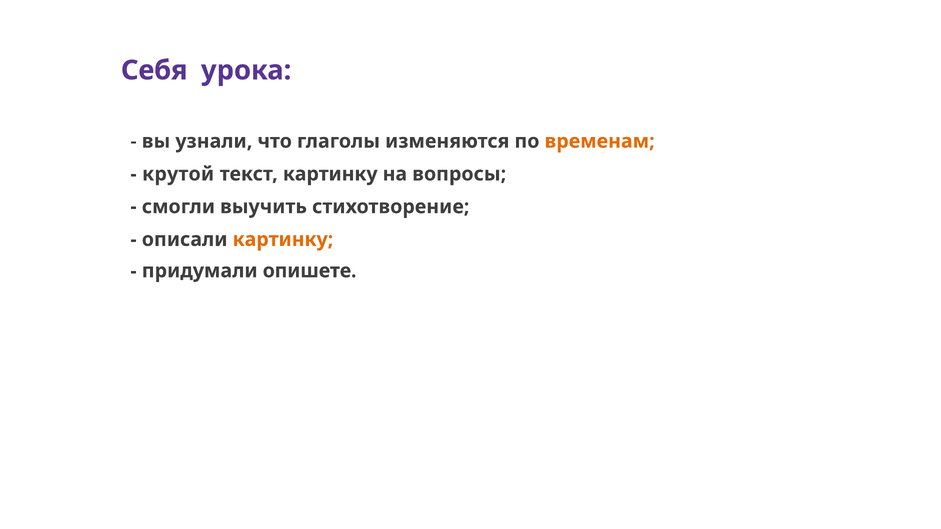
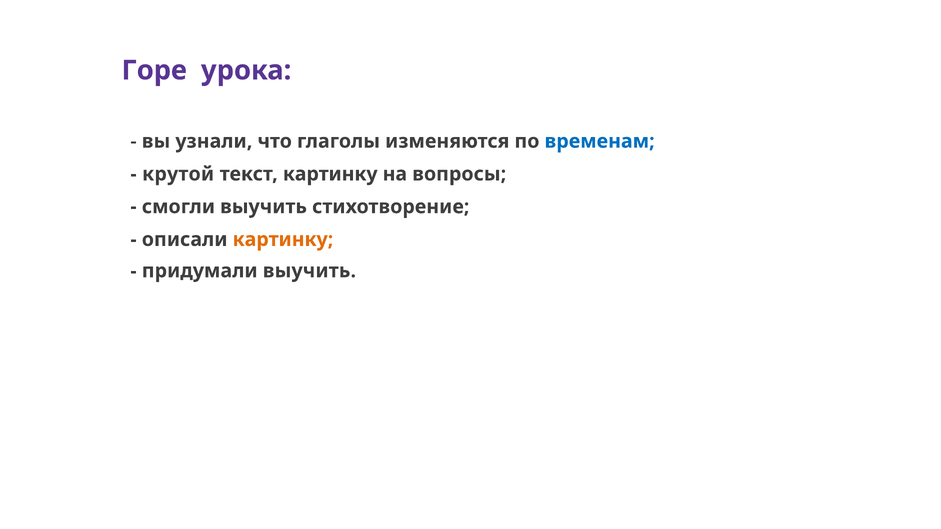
Себя: Себя -> Горе
временам colour: orange -> blue
придумали опишете: опишете -> выучить
